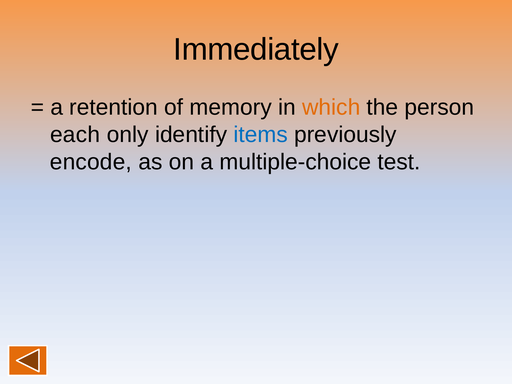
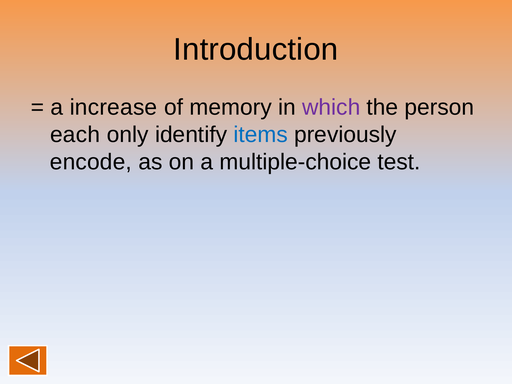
Immediately: Immediately -> Introduction
retention: retention -> increase
which colour: orange -> purple
